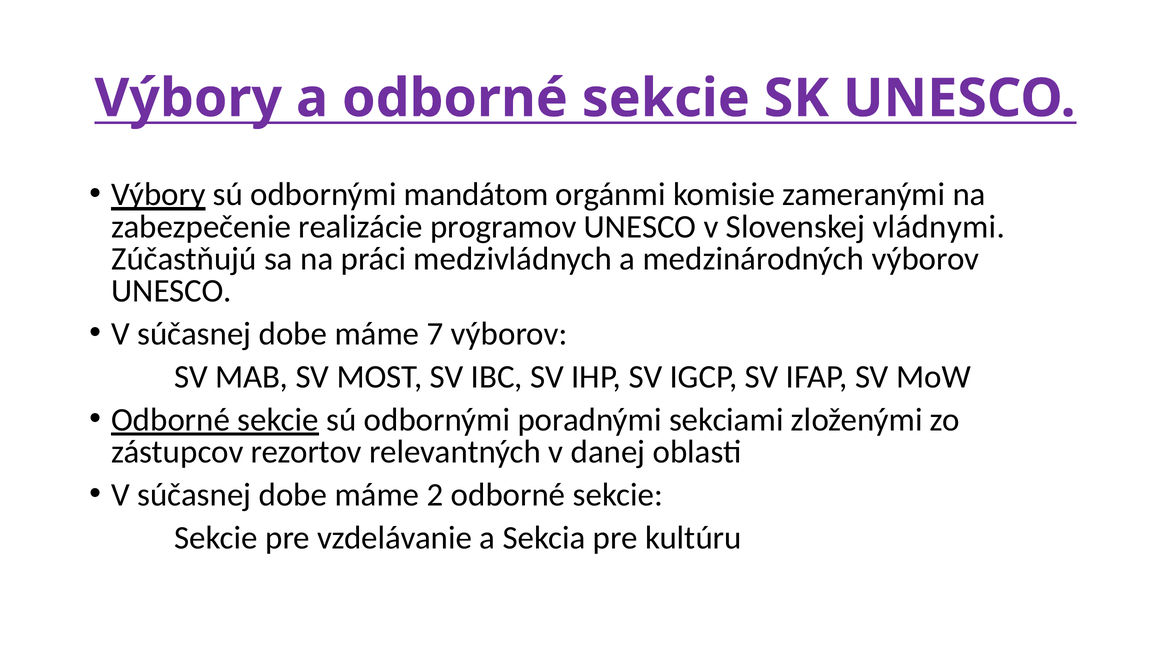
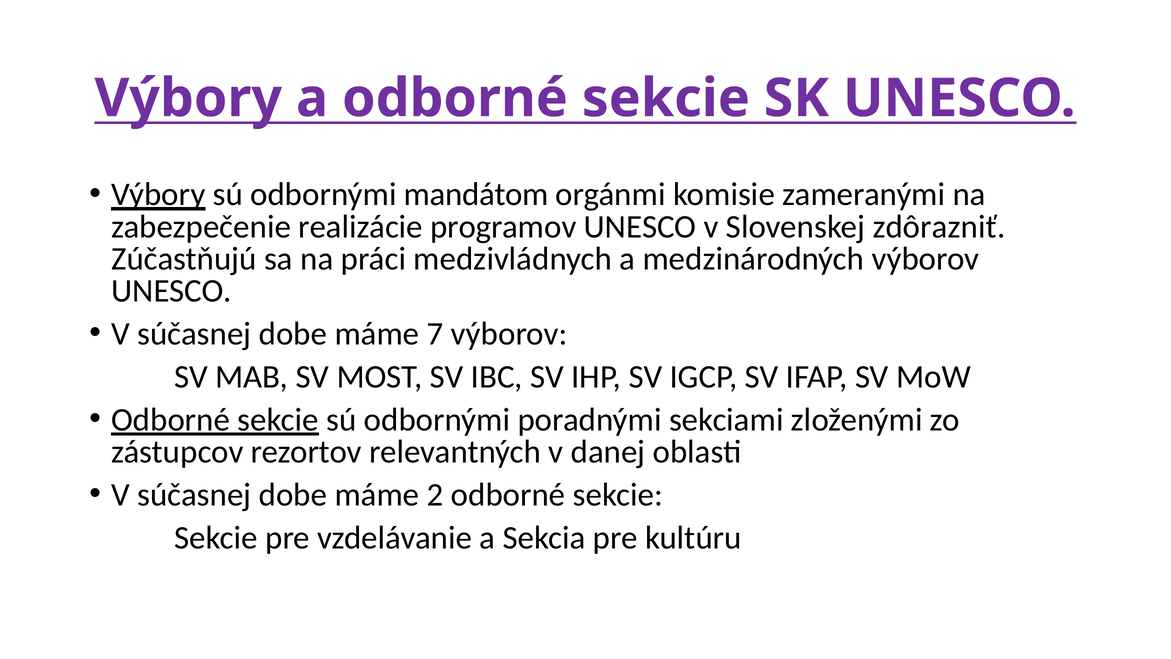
vládnymi: vládnymi -> zdôrazniť
